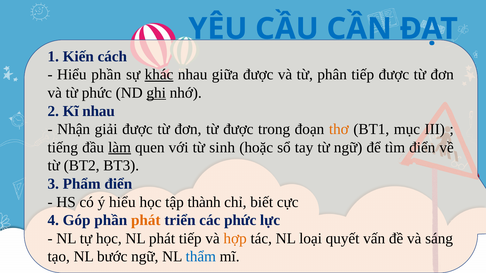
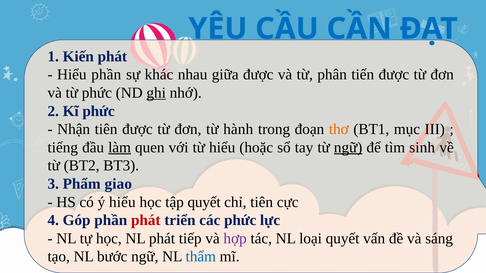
Kiến cách: cách -> phát
khác underline: present -> none
phân tiếp: tiếp -> tiến
Kĩ nhau: nhau -> phức
Nhận giải: giải -> tiên
từ được: được -> hành
từ sinh: sinh -> hiểu
ngữ at (348, 148) underline: none -> present
tìm điển: điển -> sinh
Phẩm điển: điển -> giao
tập thành: thành -> quyết
chỉ biết: biết -> tiên
phát at (146, 221) colour: orange -> red
hợp colour: orange -> purple
